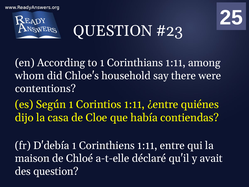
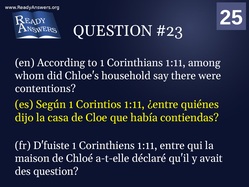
D'debía: D'debía -> D'fuiste
